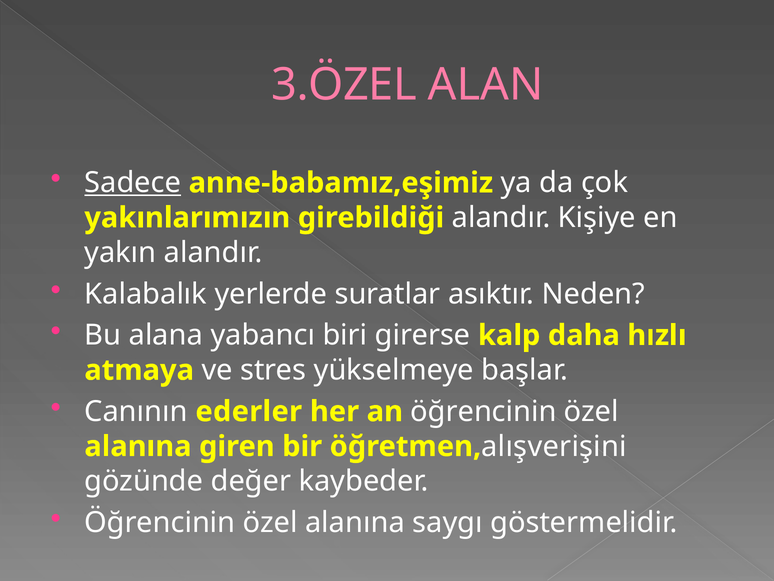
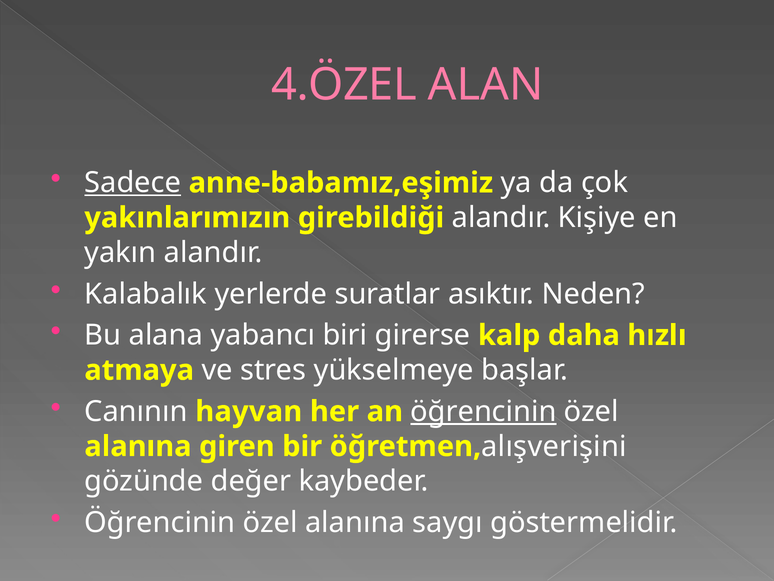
3.ÖZEL: 3.ÖZEL -> 4.ÖZEL
ederler: ederler -> hayvan
öğrencinin at (483, 411) underline: none -> present
